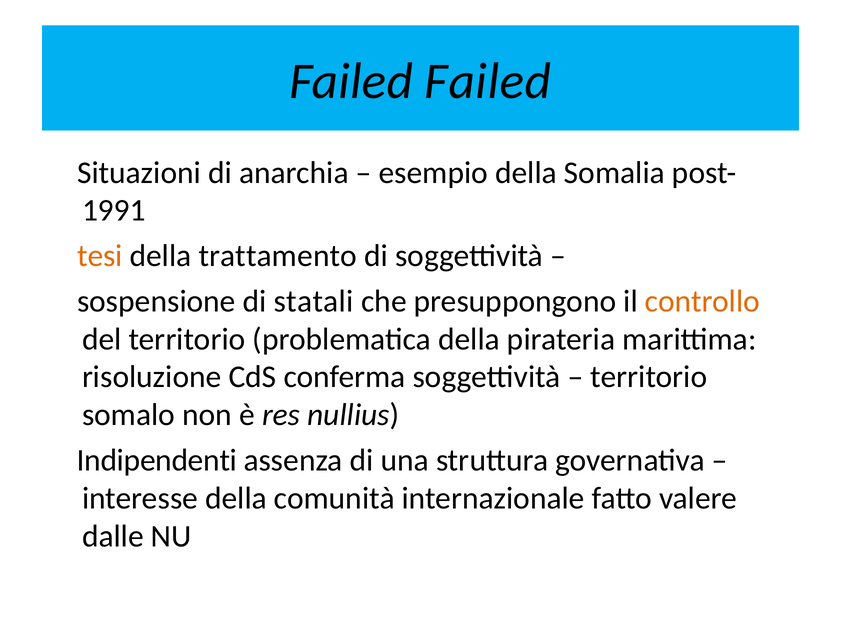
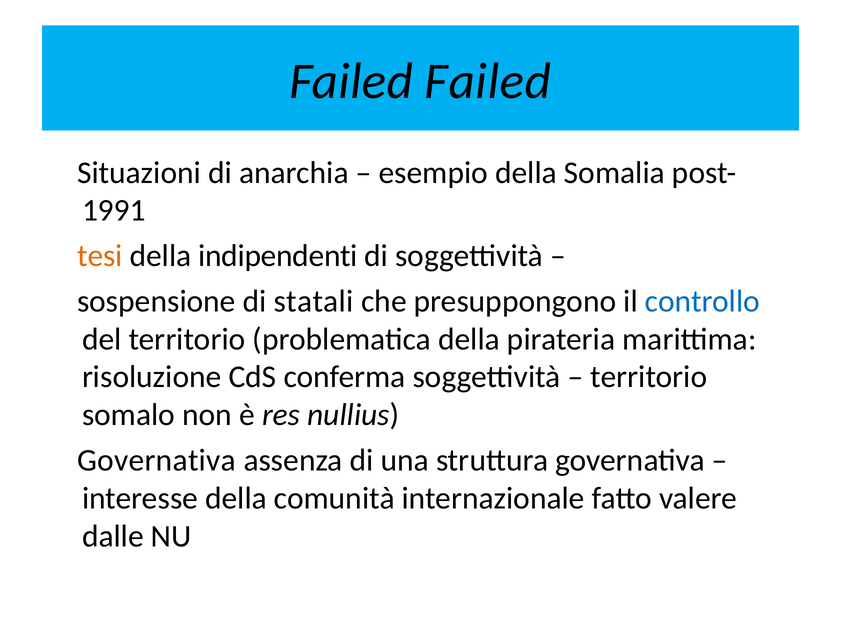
trattamento: trattamento -> indipendenti
controllo colour: orange -> blue
Indipendenti at (157, 460): Indipendenti -> Governativa
